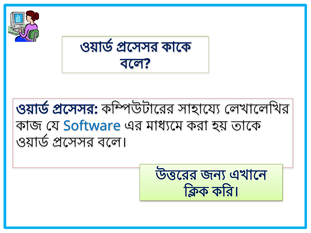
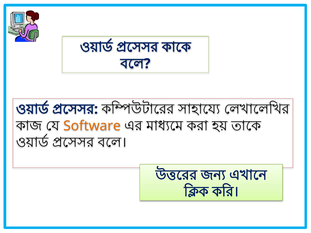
Software colour: blue -> orange
